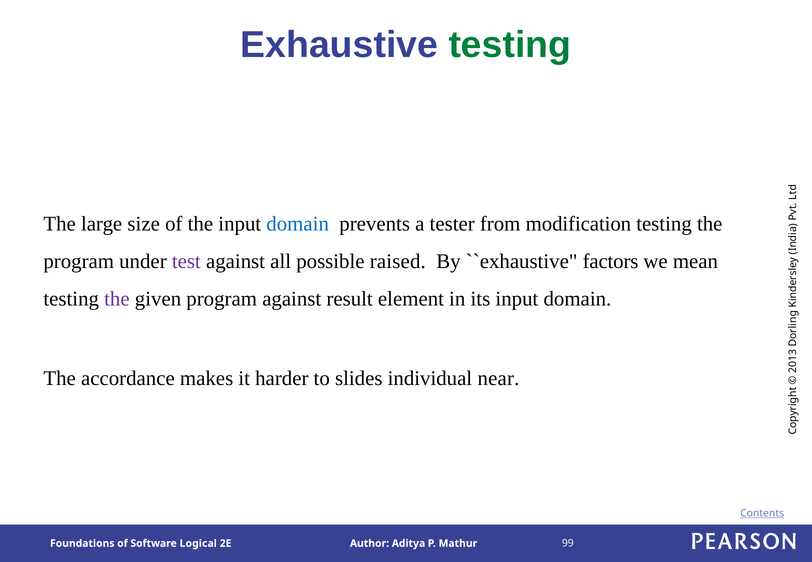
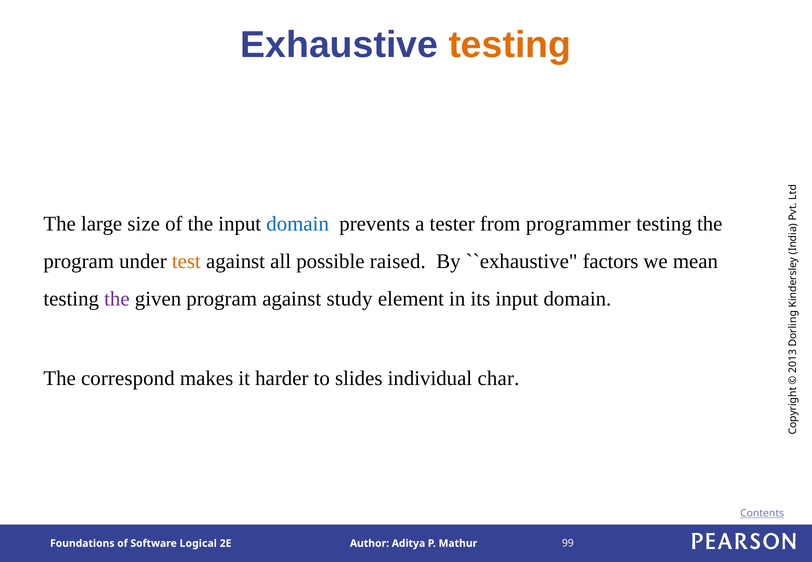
testing at (510, 45) colour: green -> orange
modification: modification -> programmer
test colour: purple -> orange
result: result -> study
accordance: accordance -> correspond
near: near -> char
